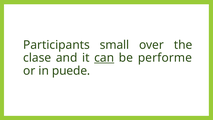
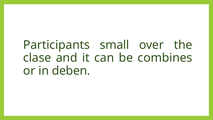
can underline: present -> none
performe: performe -> combines
puede: puede -> deben
